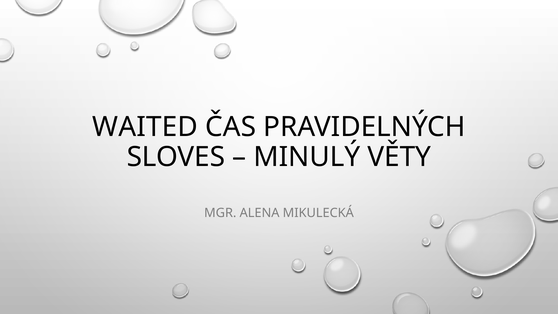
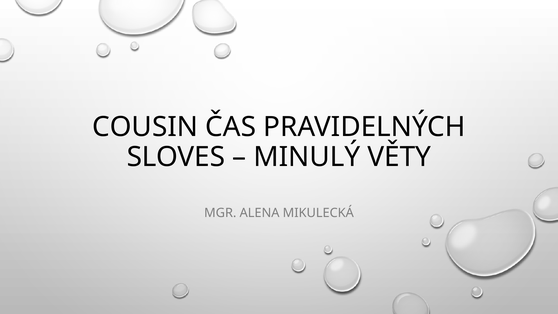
WAITED: WAITED -> COUSIN
